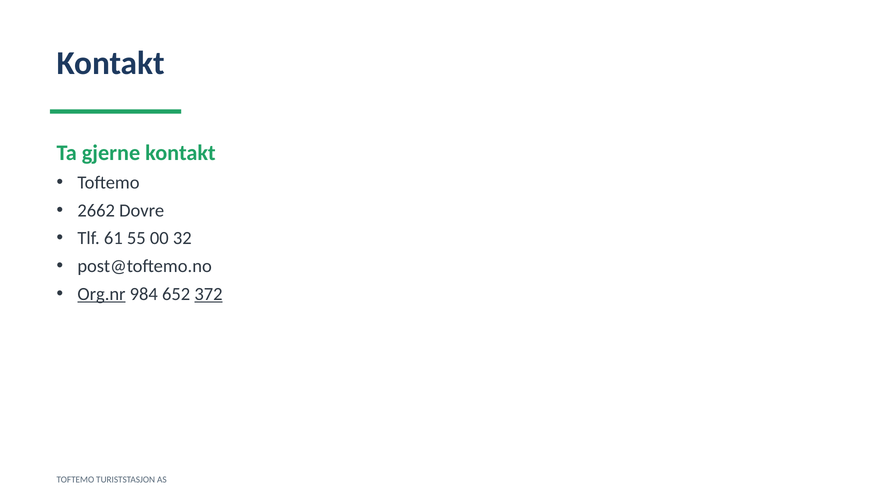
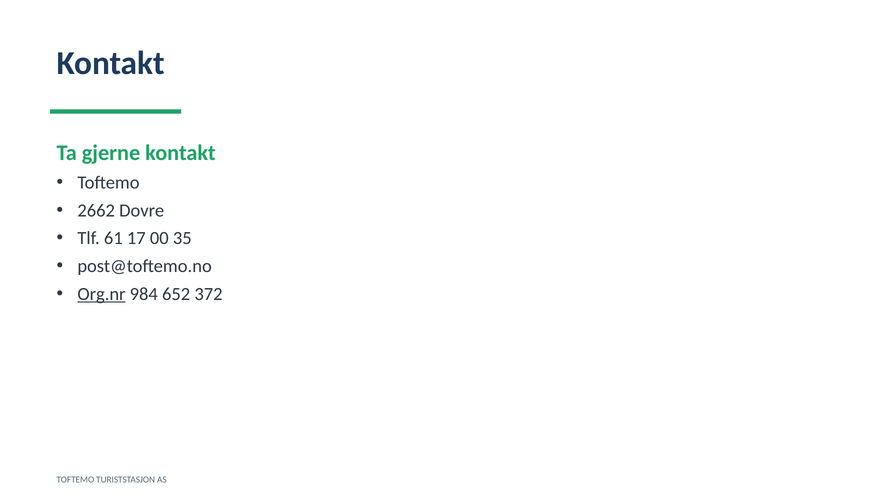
55: 55 -> 17
32: 32 -> 35
372 underline: present -> none
